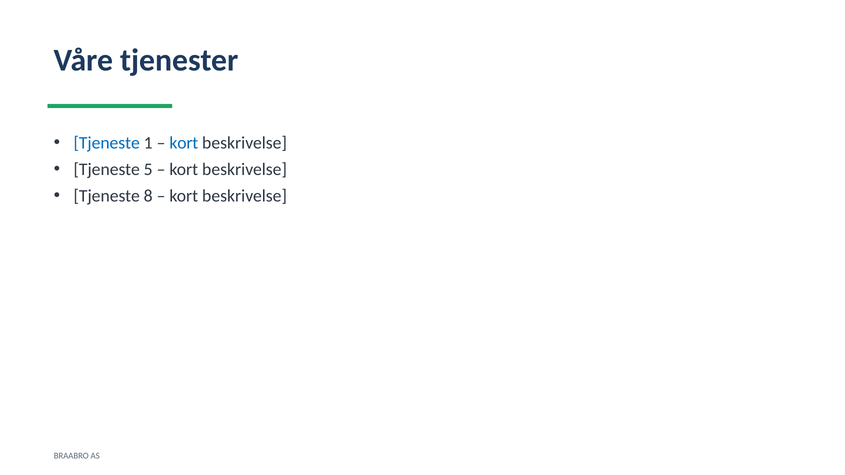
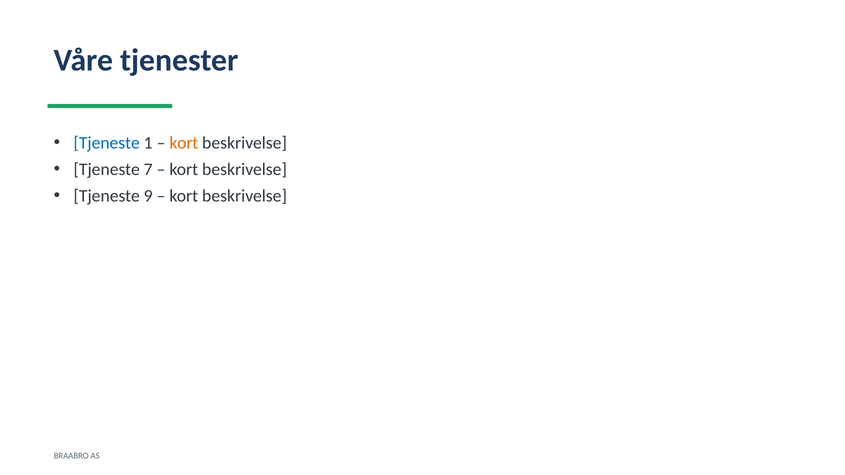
kort at (184, 143) colour: blue -> orange
5: 5 -> 7
8: 8 -> 9
